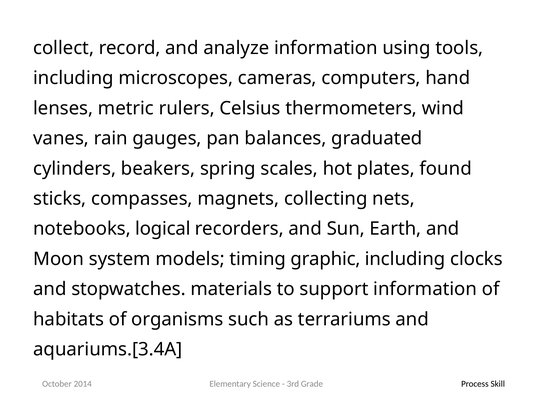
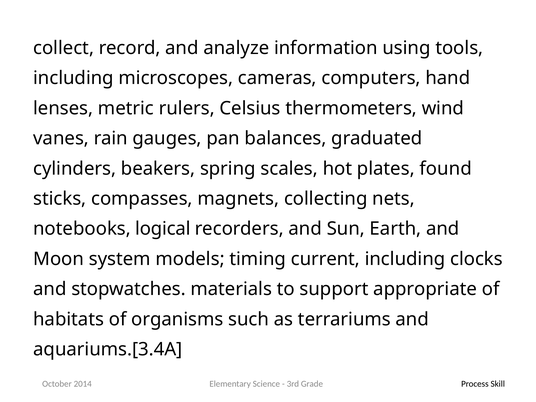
graphic: graphic -> current
support information: information -> appropriate
